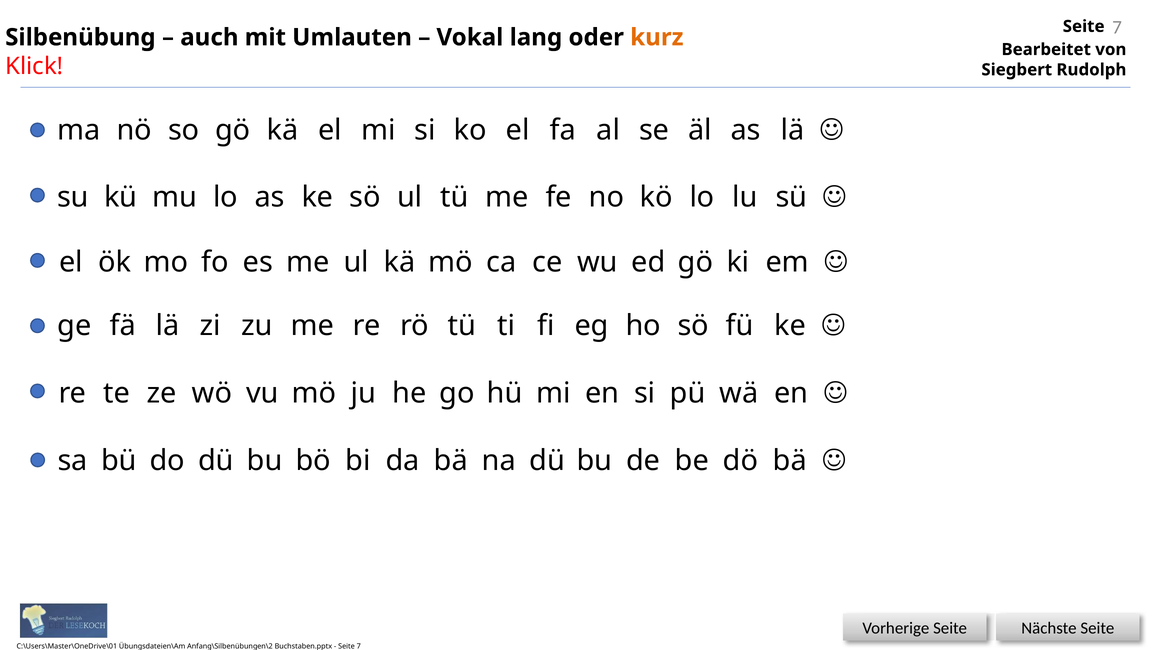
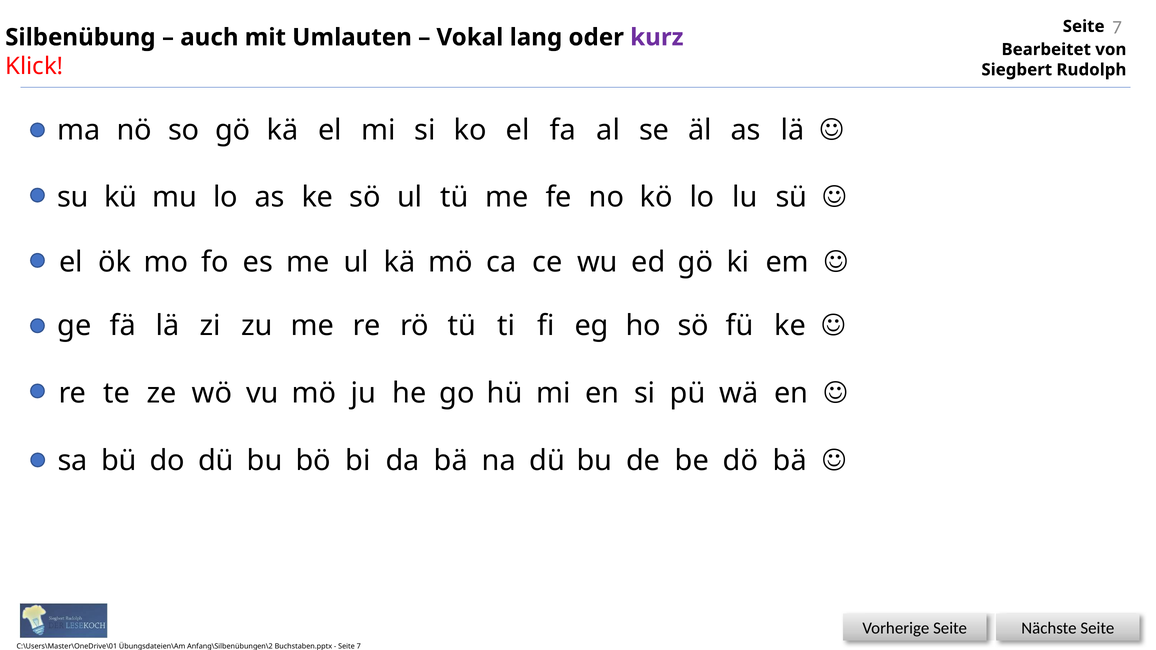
kurz colour: orange -> purple
